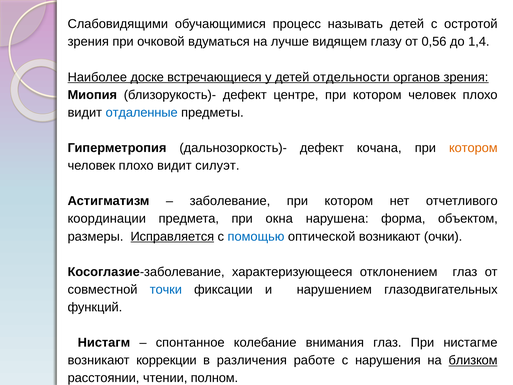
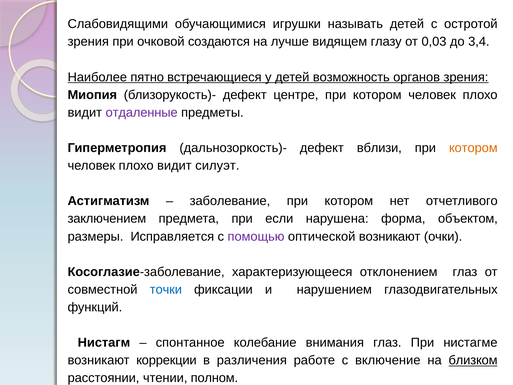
процесс: процесс -> игрушки
вдуматься: вдуматься -> создаются
0,56: 0,56 -> 0,03
1,4: 1,4 -> 3,4
доске: доске -> пятно
отдельности: отдельности -> возможность
отдаленные colour: blue -> purple
кочана: кочана -> вблизи
координации: координации -> заключением
окна: окна -> если
Исправляется underline: present -> none
помощью colour: blue -> purple
нарушения: нарушения -> включение
